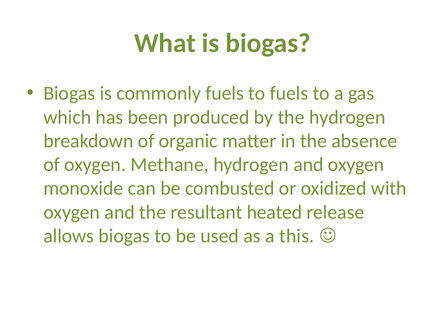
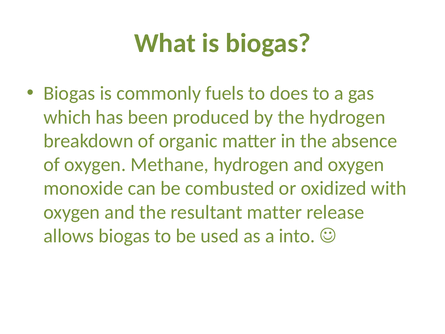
to fuels: fuels -> does
resultant heated: heated -> matter
this: this -> into
